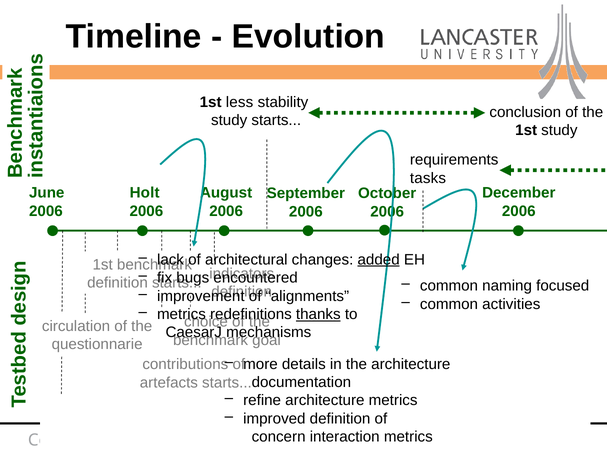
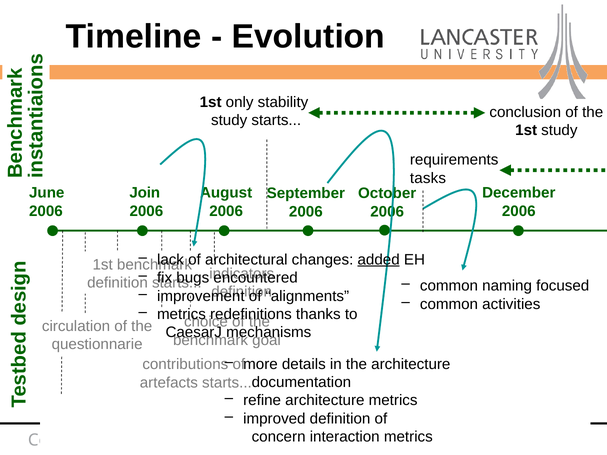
less: less -> only
Holt: Holt -> Join
thanks underline: present -> none
